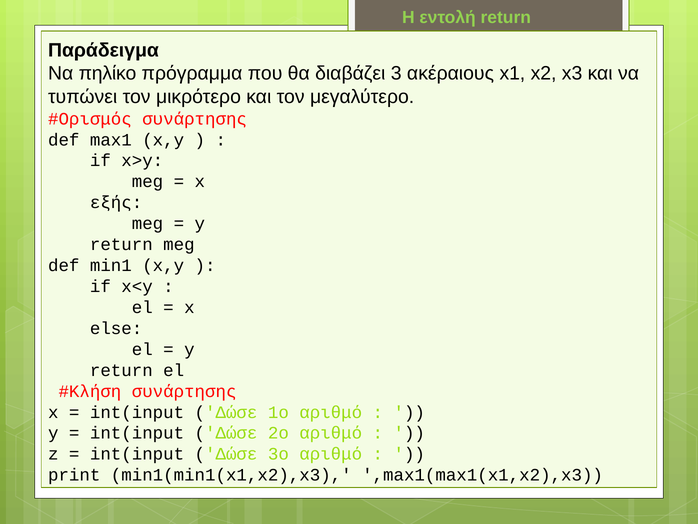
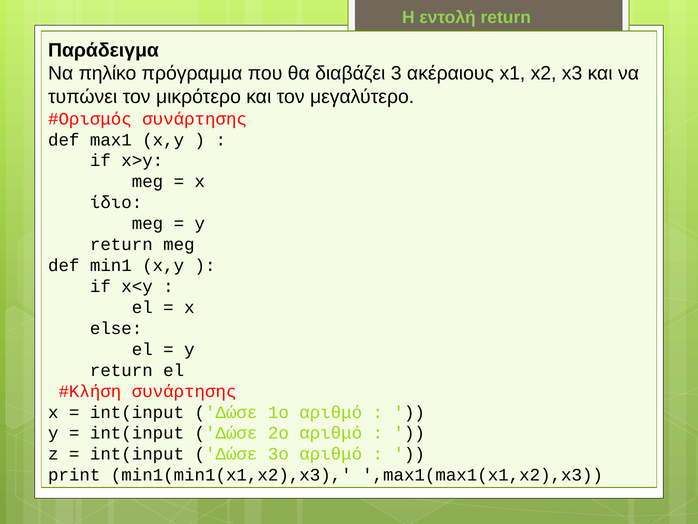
εξής: εξής -> ίδιο
